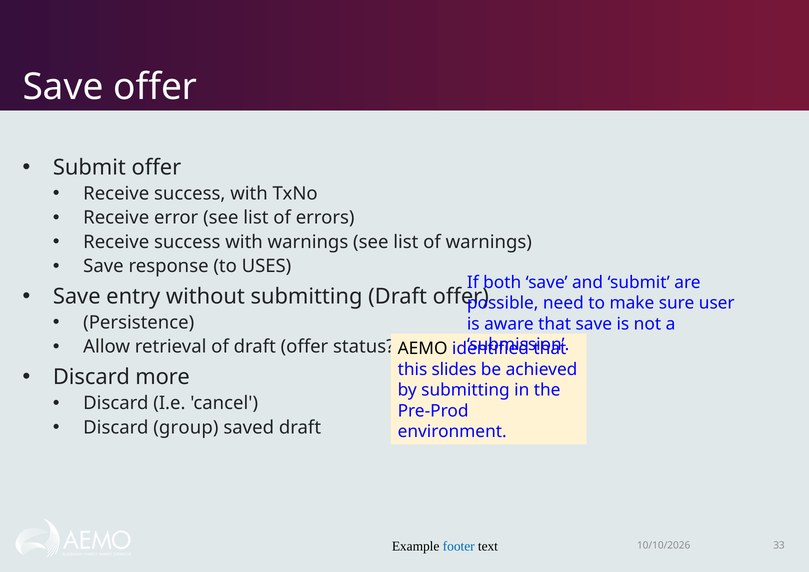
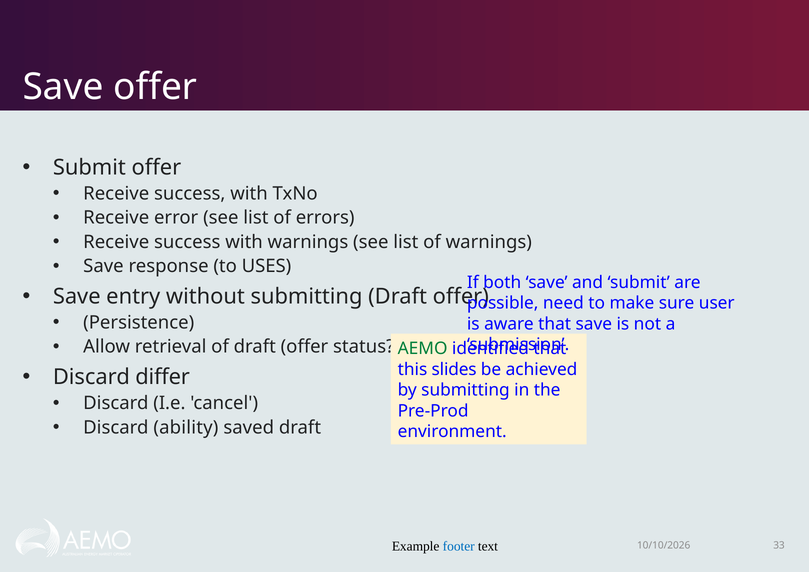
AEMO colour: black -> green
more: more -> differ
group: group -> ability
